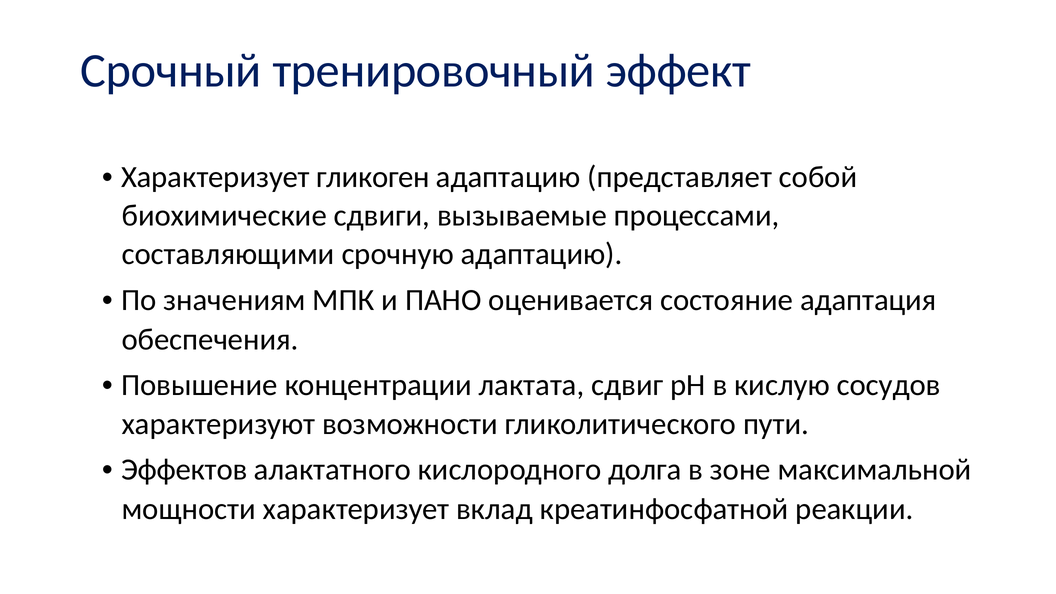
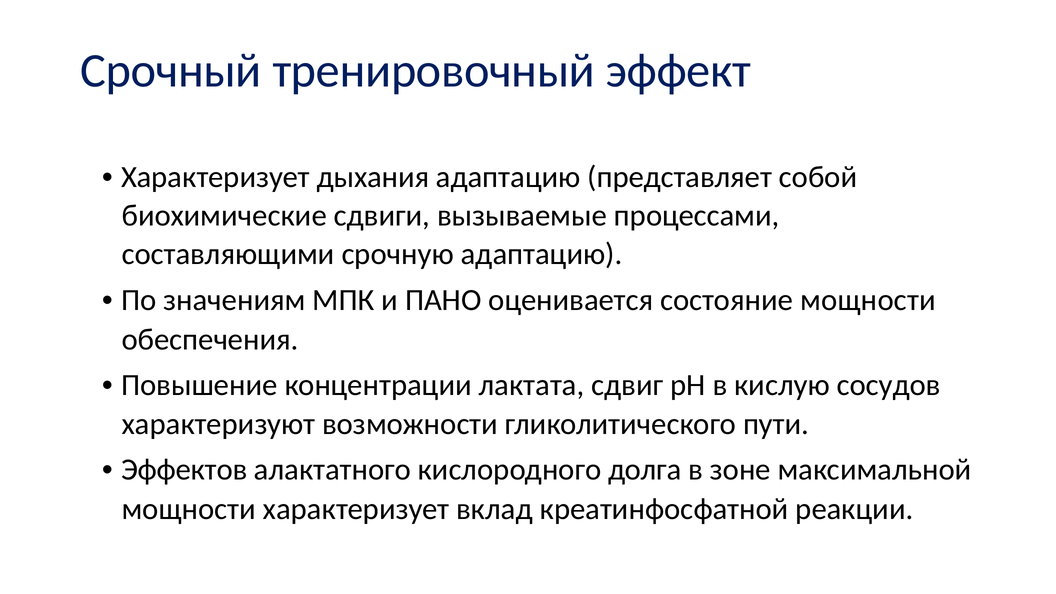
гликоген: гликоген -> дыхания
состояние адаптация: адаптация -> мощности
